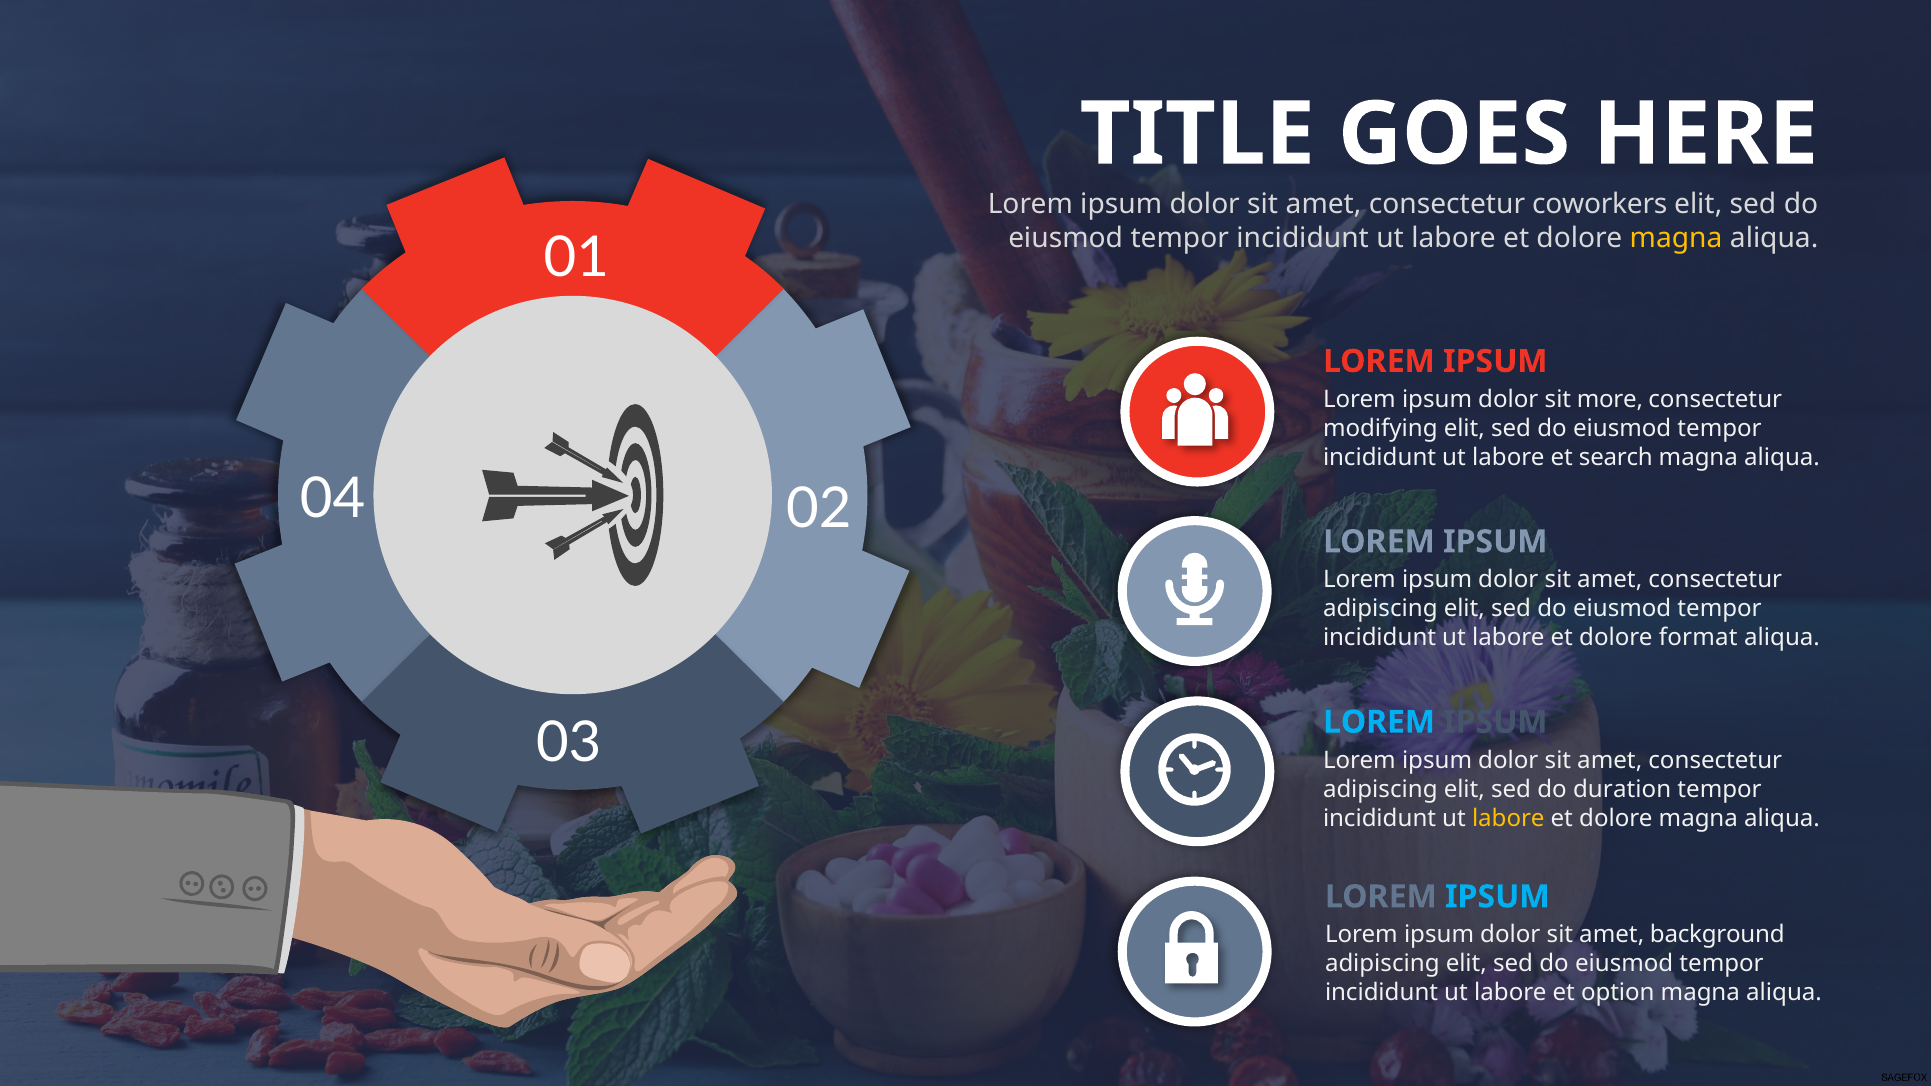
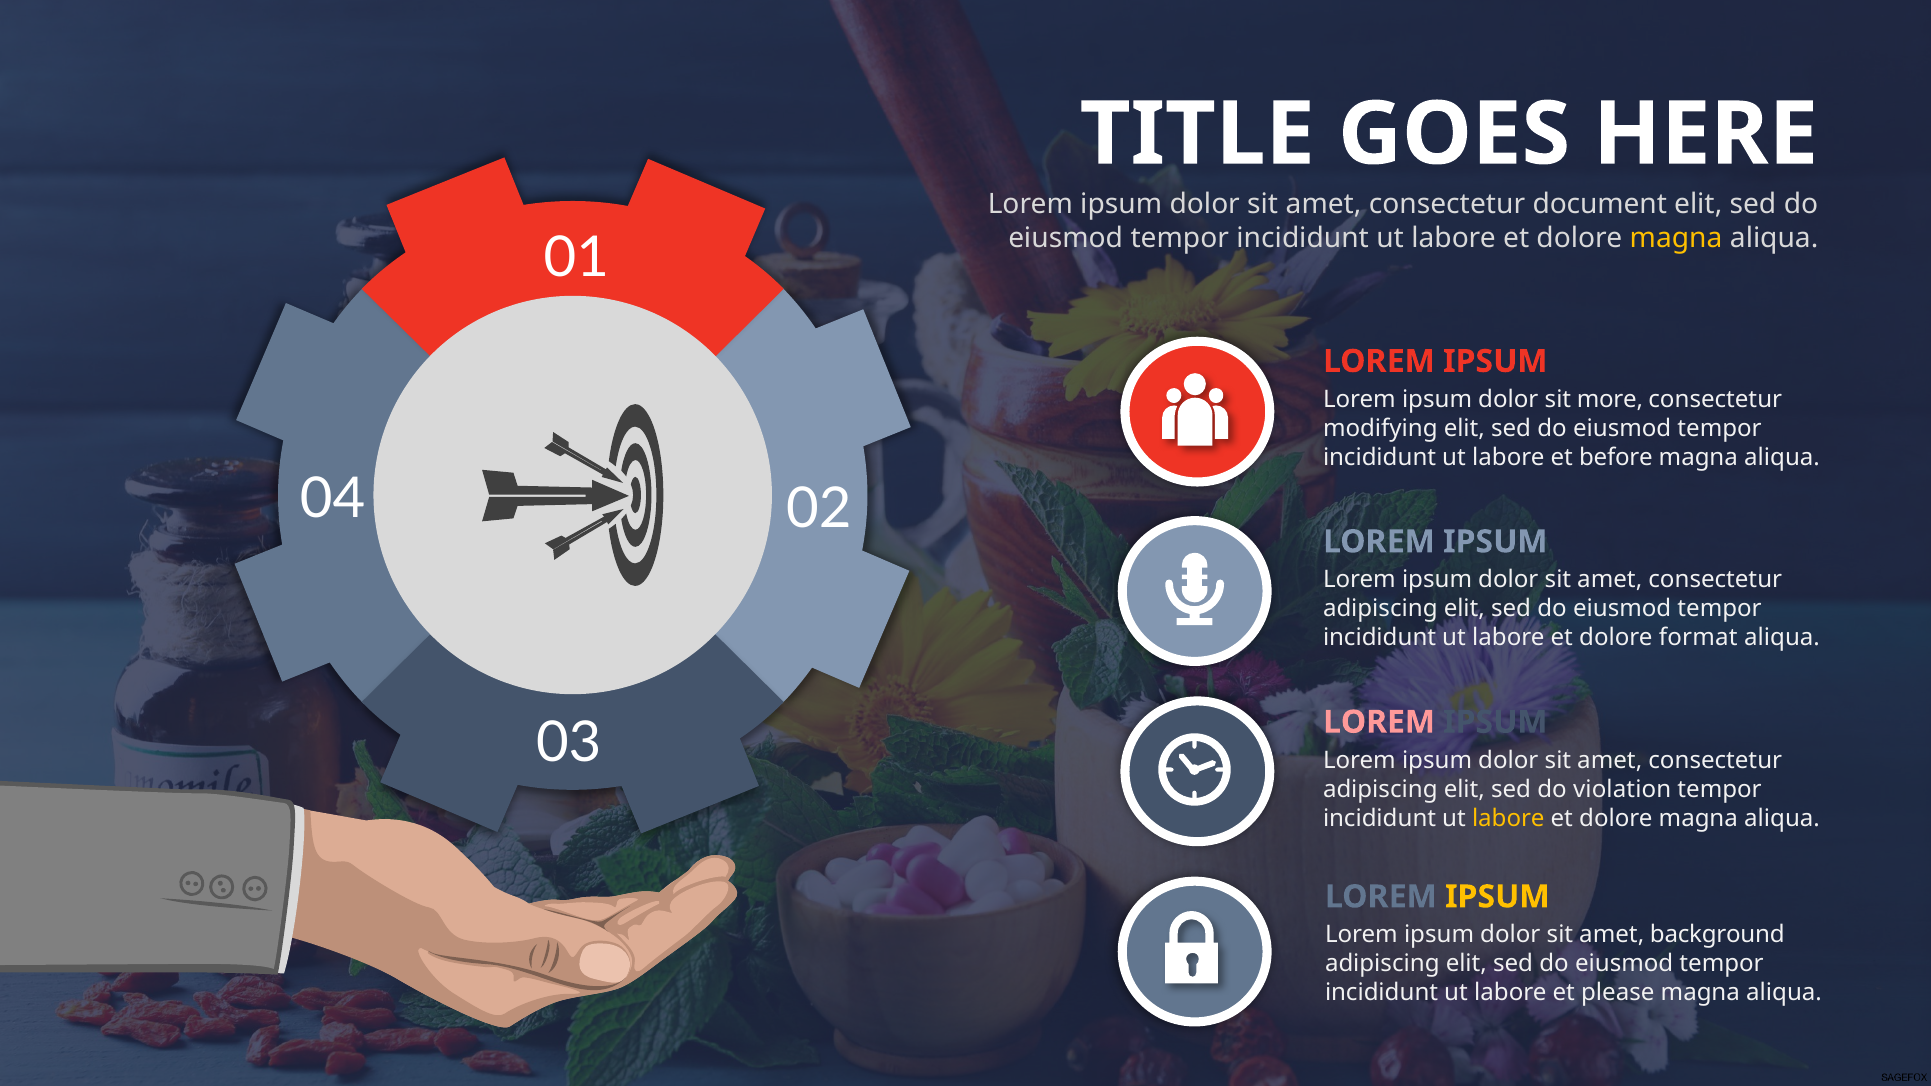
coworkers: coworkers -> document
search: search -> before
LOREM at (1379, 722) colour: light blue -> pink
duration: duration -> violation
IPSUM at (1497, 897) colour: light blue -> yellow
option: option -> please
